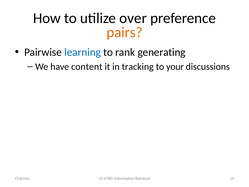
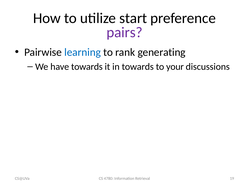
over: over -> start
pairs colour: orange -> purple
have content: content -> towards
in tracking: tracking -> towards
